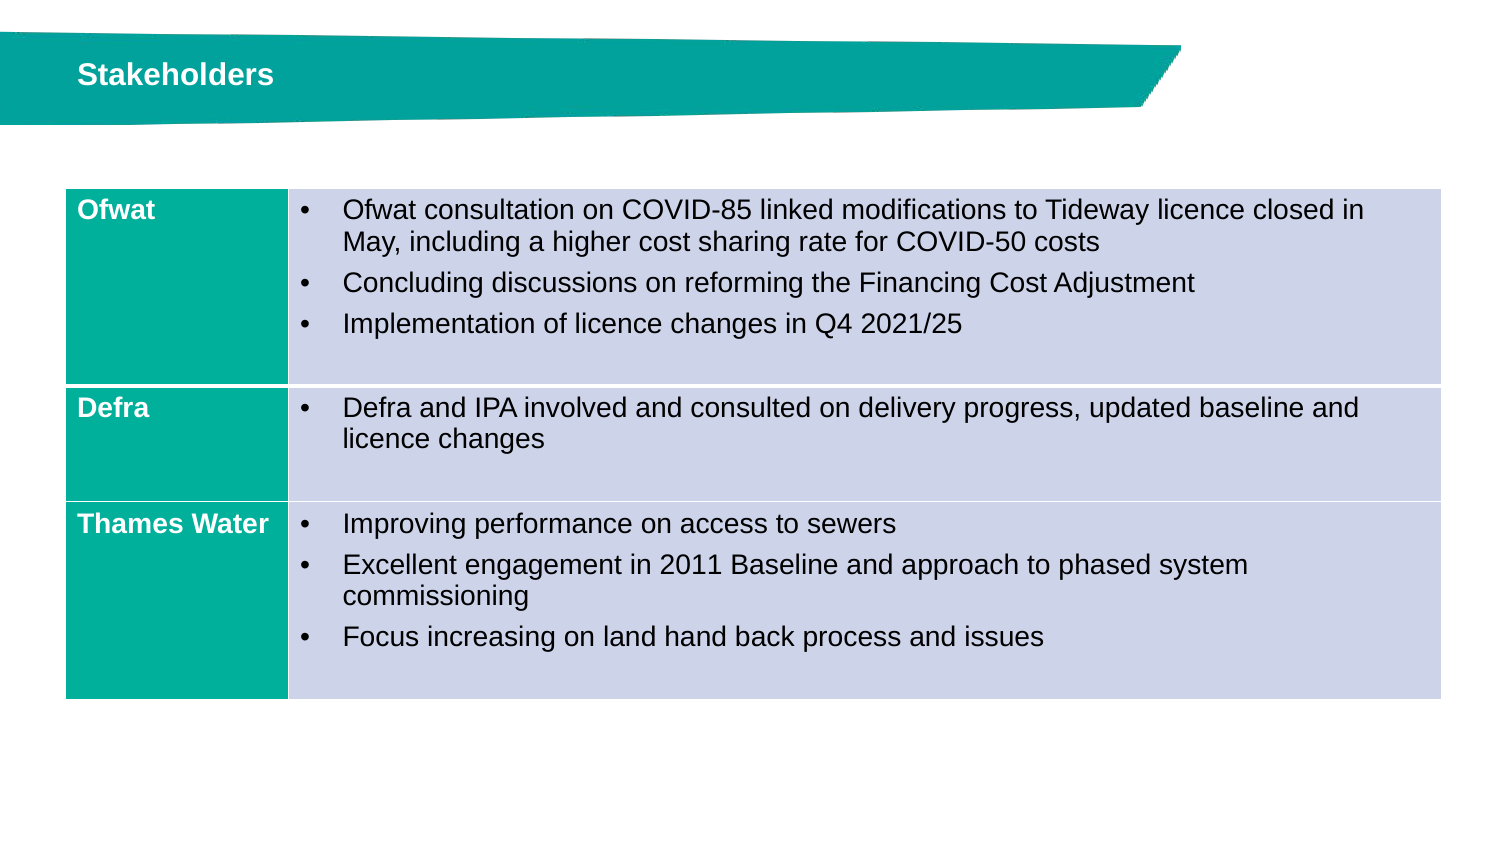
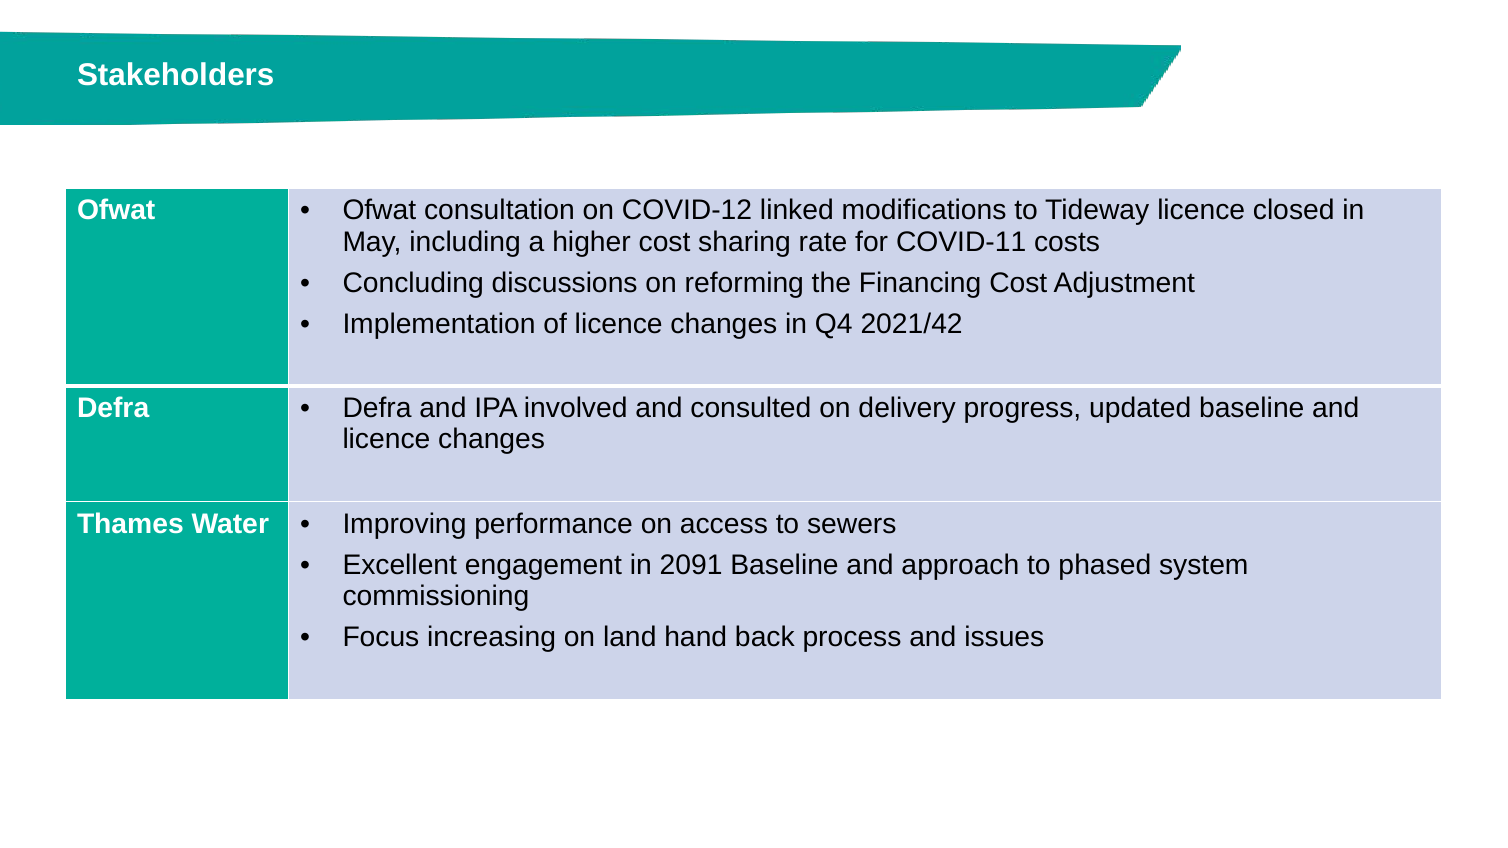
COVID-85: COVID-85 -> COVID-12
COVID-50: COVID-50 -> COVID-11
2021/25: 2021/25 -> 2021/42
2011: 2011 -> 2091
